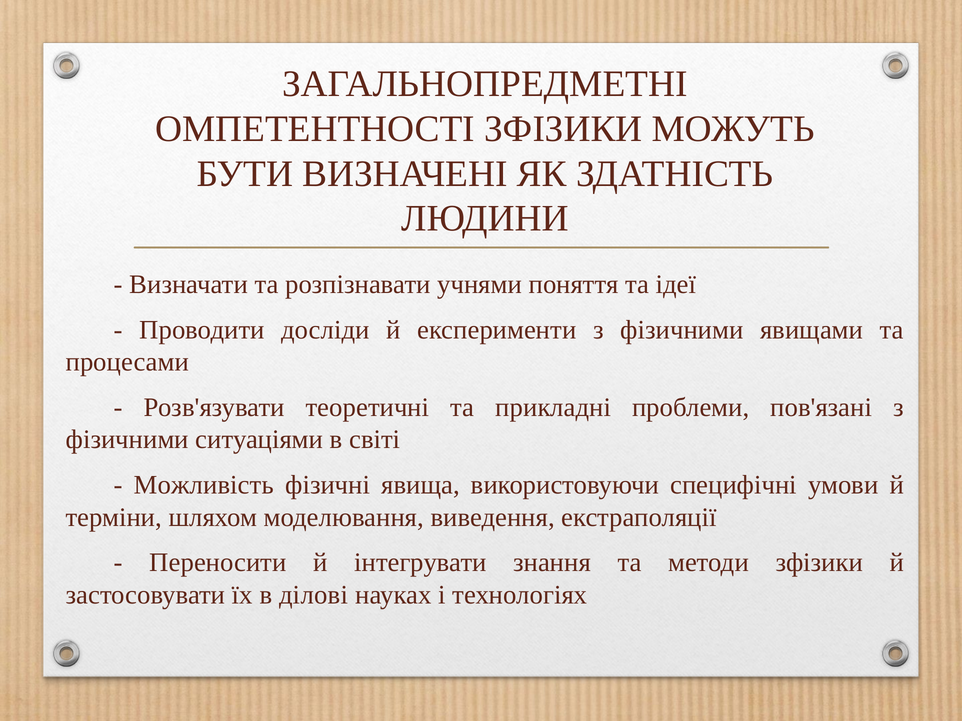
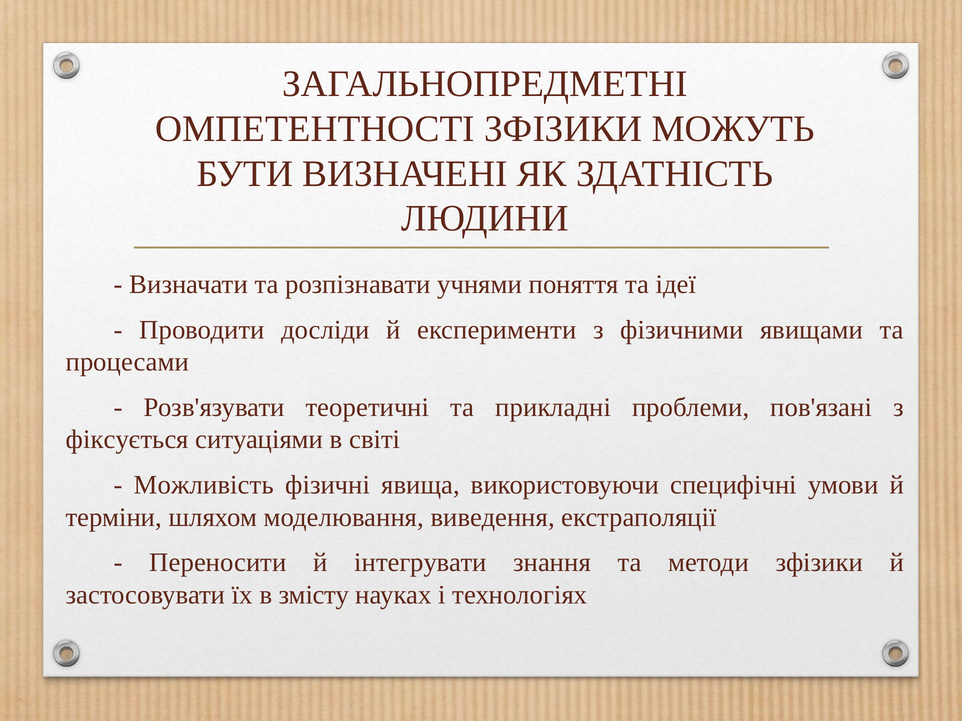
фізичними at (127, 440): фізичними -> фіксується
ділові: ділові -> змісту
